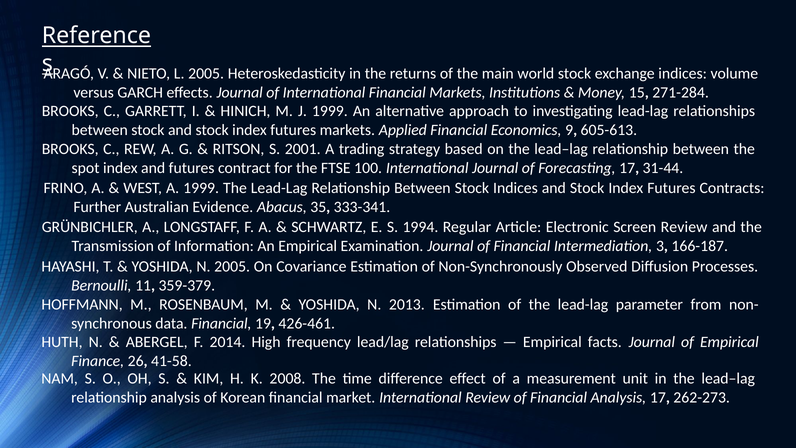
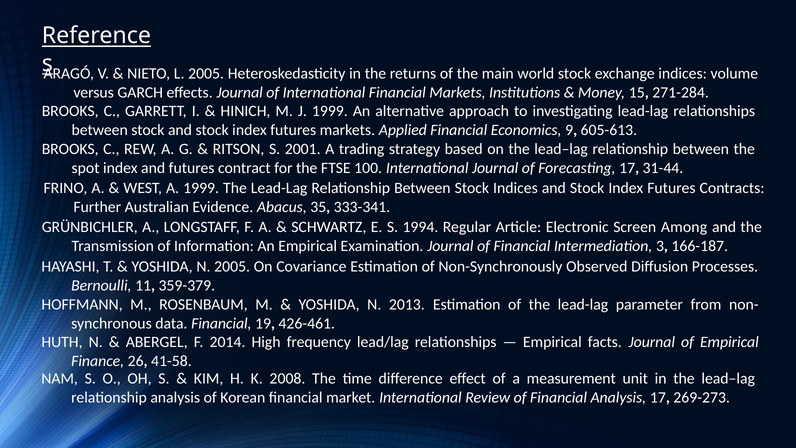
Screen Review: Review -> Among
262-273: 262-273 -> 269-273
